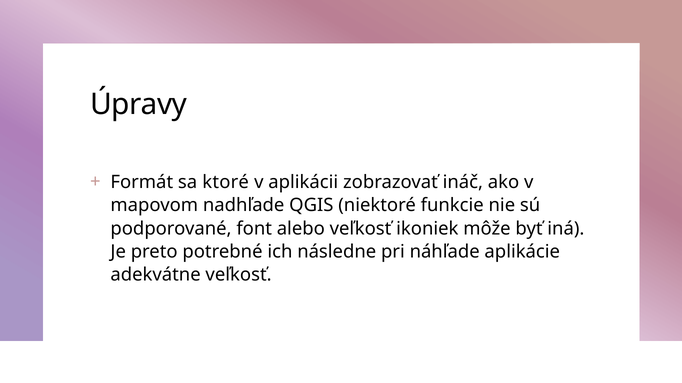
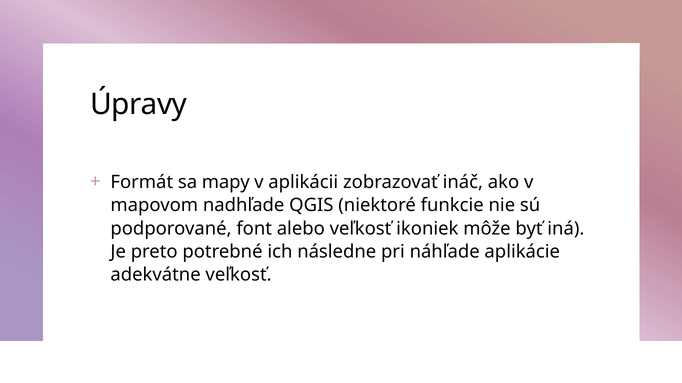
ktoré: ktoré -> mapy
